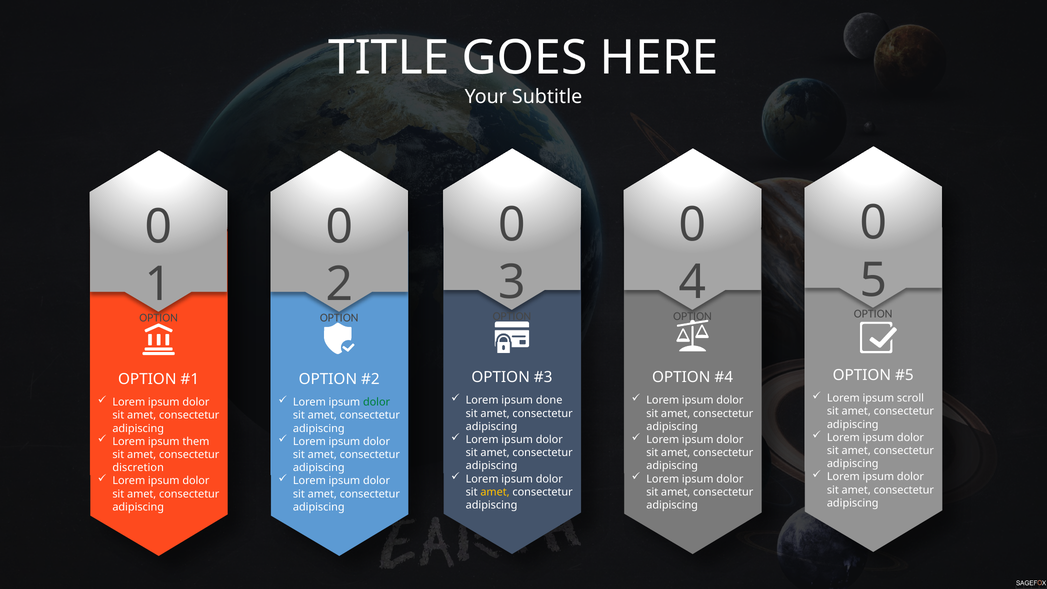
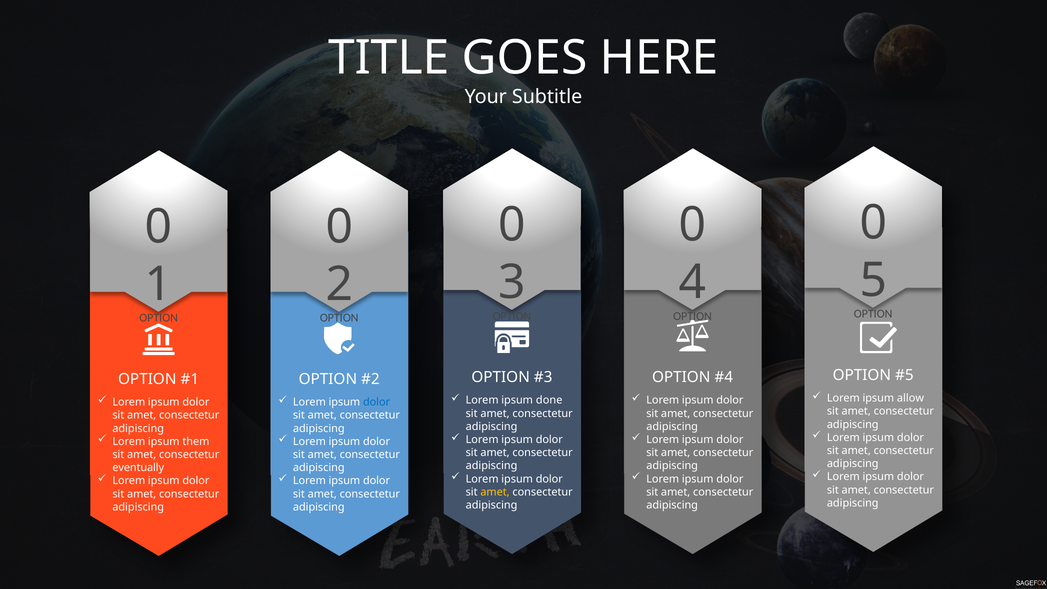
scroll: scroll -> allow
dolor at (377, 402) colour: green -> blue
discretion: discretion -> eventually
